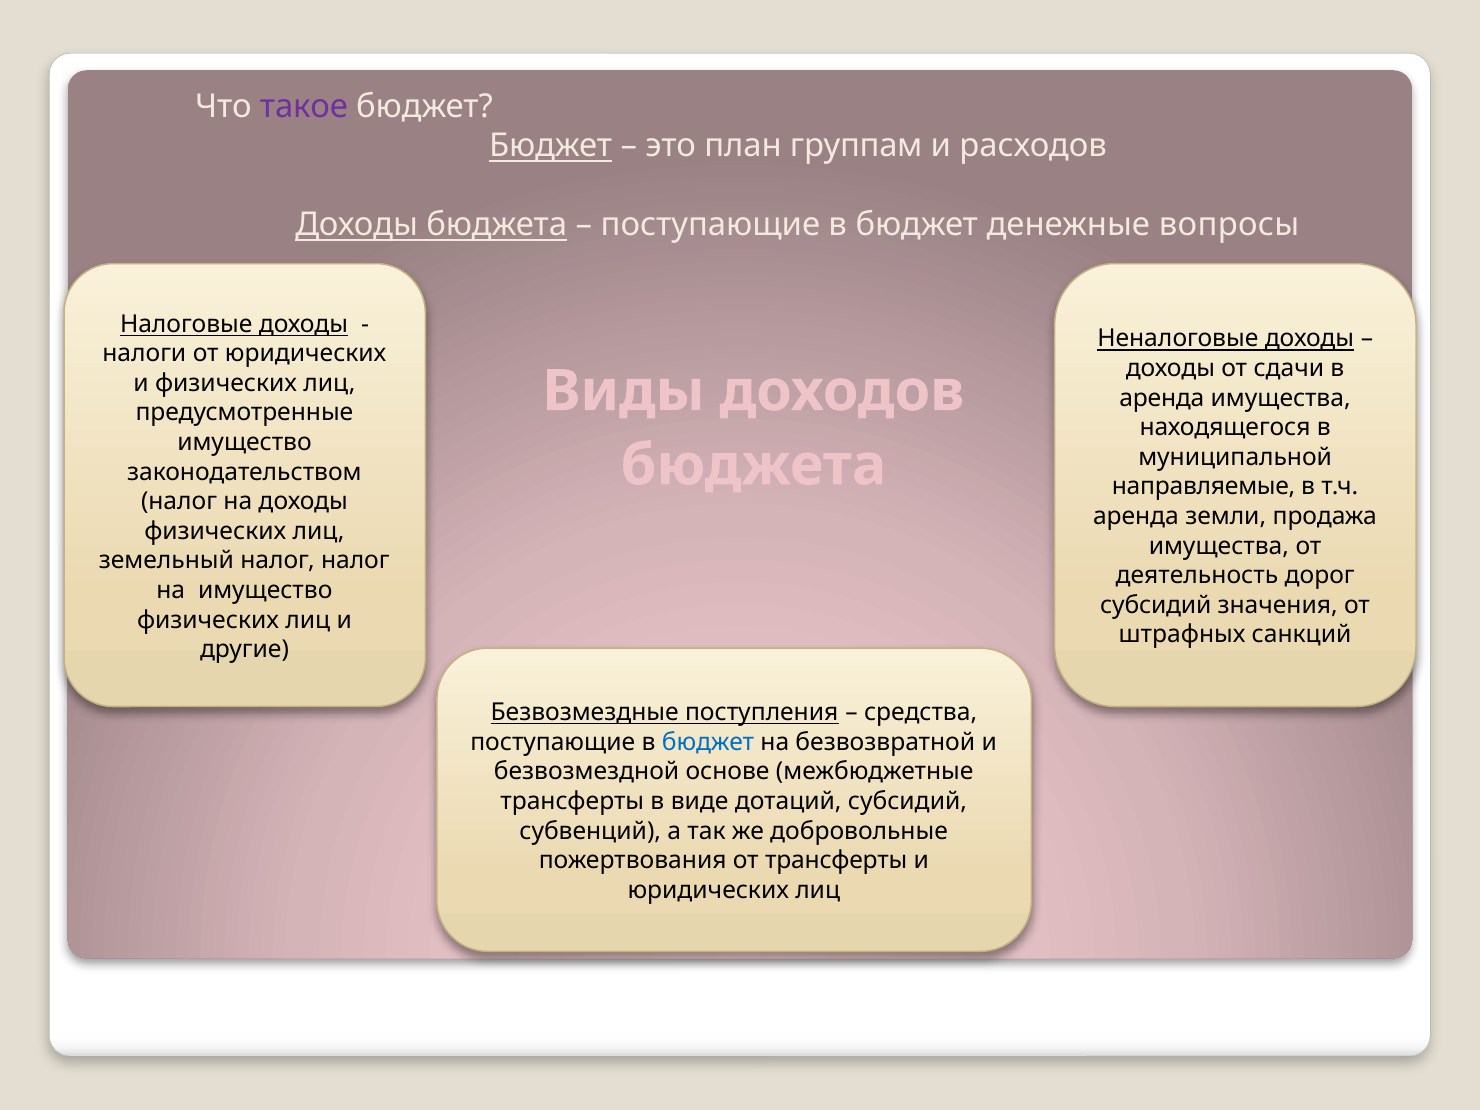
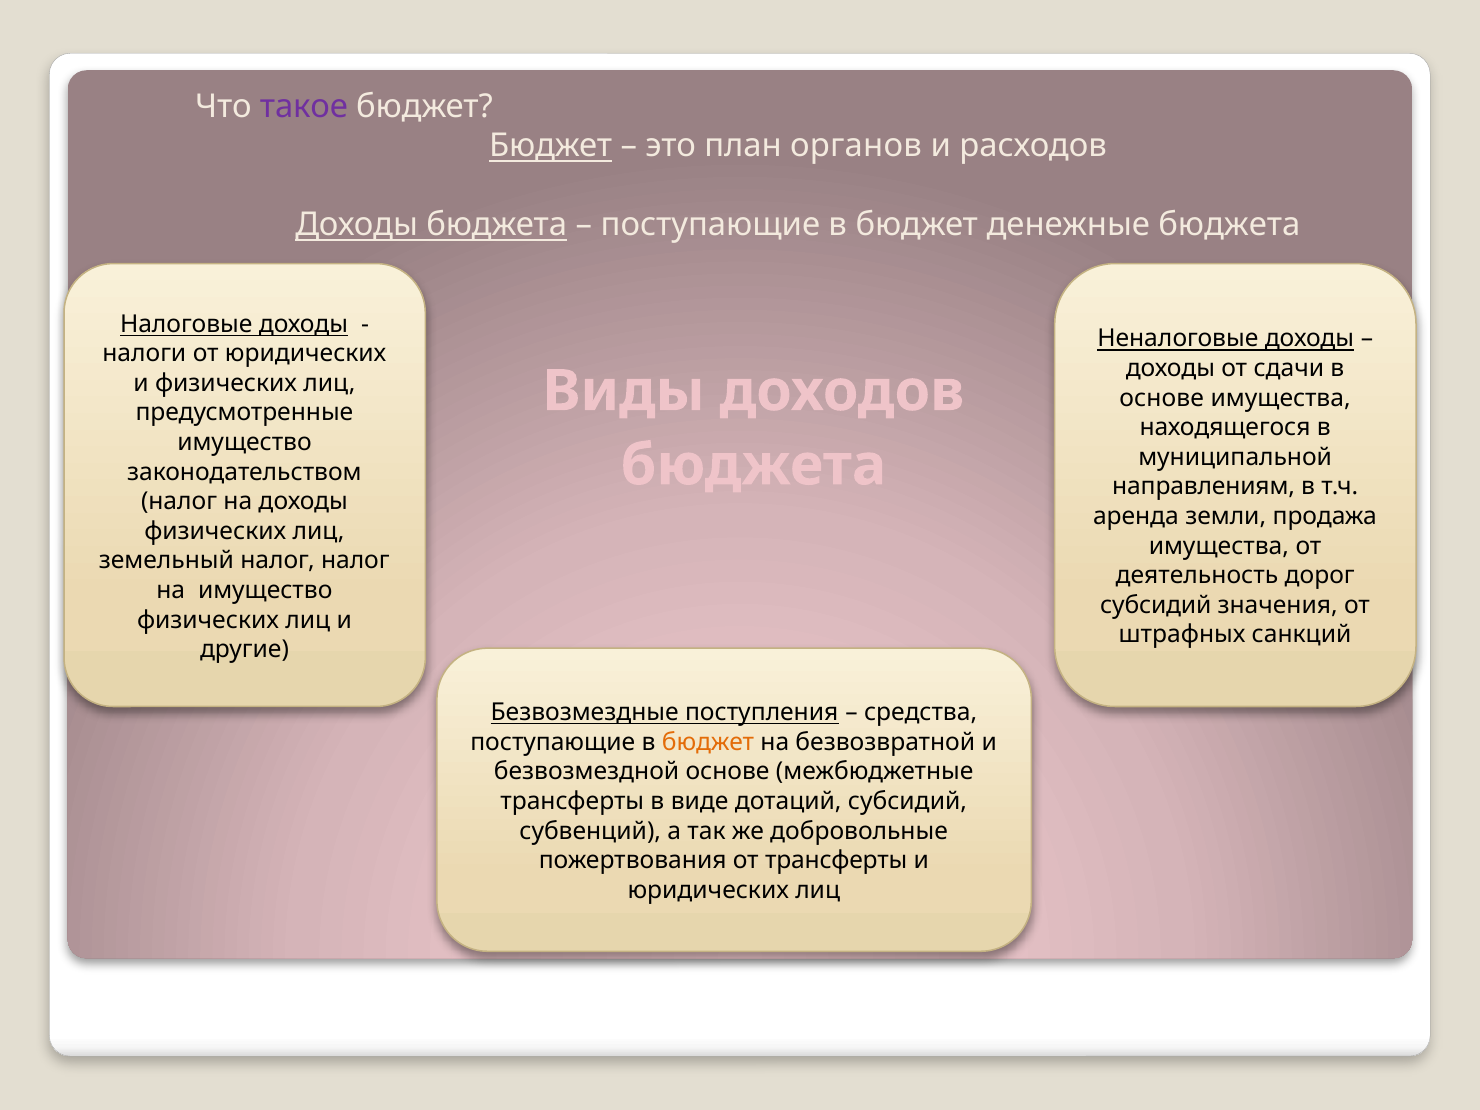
группам: группам -> органов
денежные вопросы: вопросы -> бюджета
аренда at (1162, 398): аренда -> основе
направляемые: направляемые -> направлениям
бюджет at (708, 742) colour: blue -> orange
